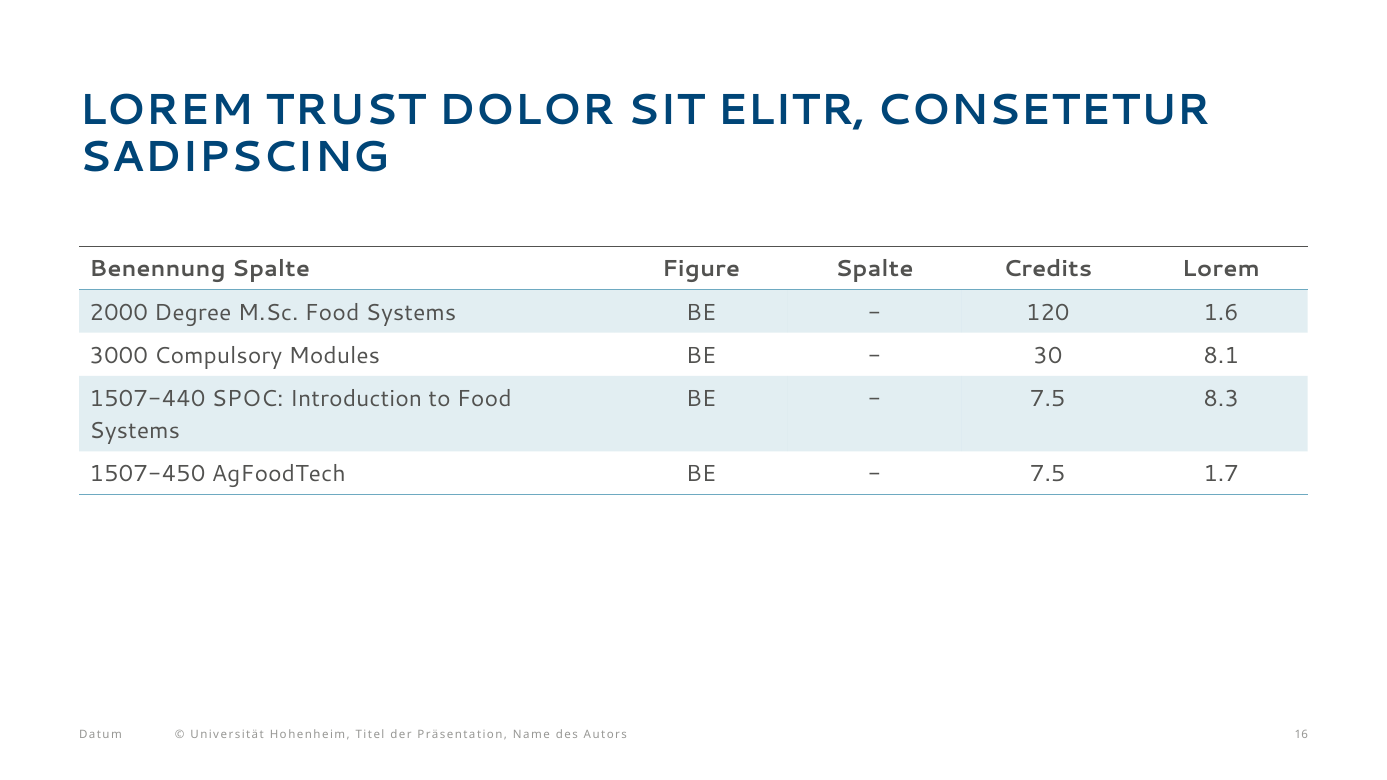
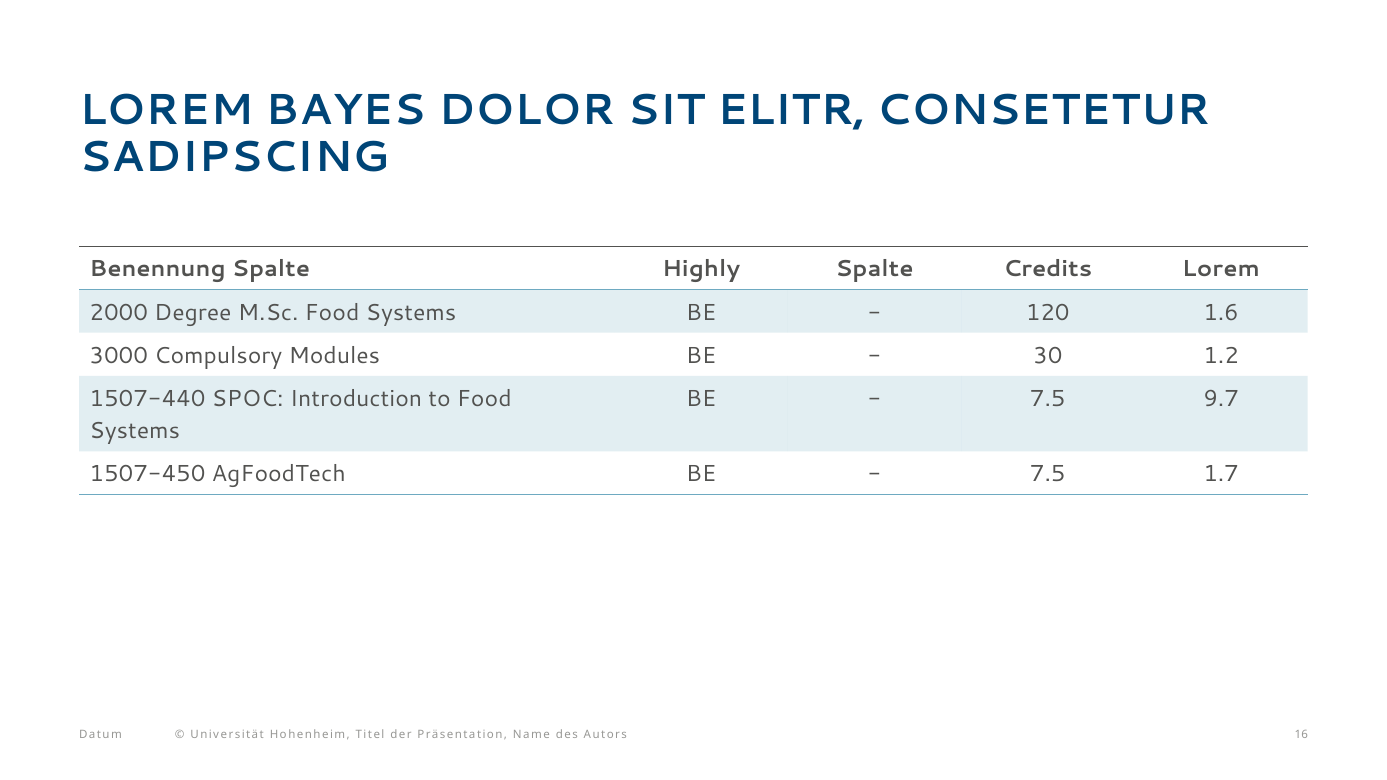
TRUST: TRUST -> BAYES
Figure: Figure -> Highly
8.1: 8.1 -> 1.2
8.3: 8.3 -> 9.7
